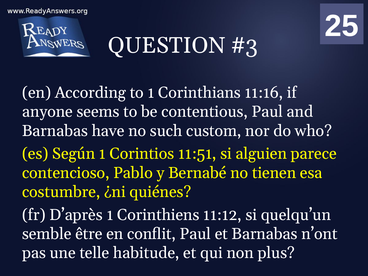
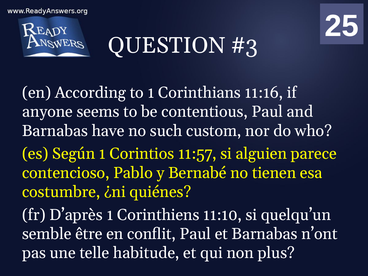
11:51: 11:51 -> 11:57
11:12: 11:12 -> 11:10
